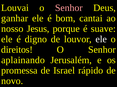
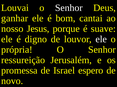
Senhor at (69, 8) colour: pink -> white
direitos: direitos -> própria
aplainando: aplainando -> ressureição
rápido: rápido -> espero
